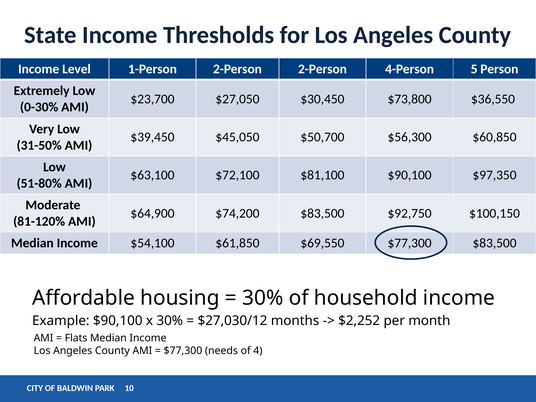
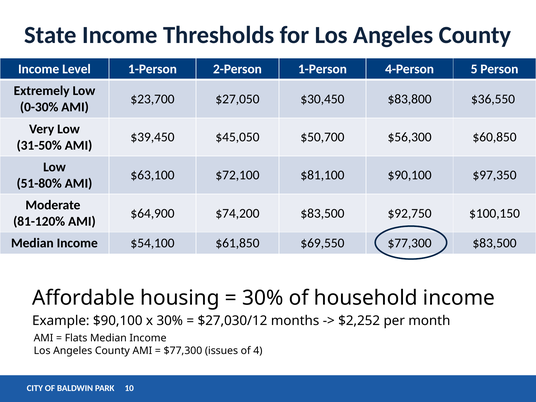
2-Person 2-Person: 2-Person -> 1-Person
$73,800: $73,800 -> $83,800
needs: needs -> issues
